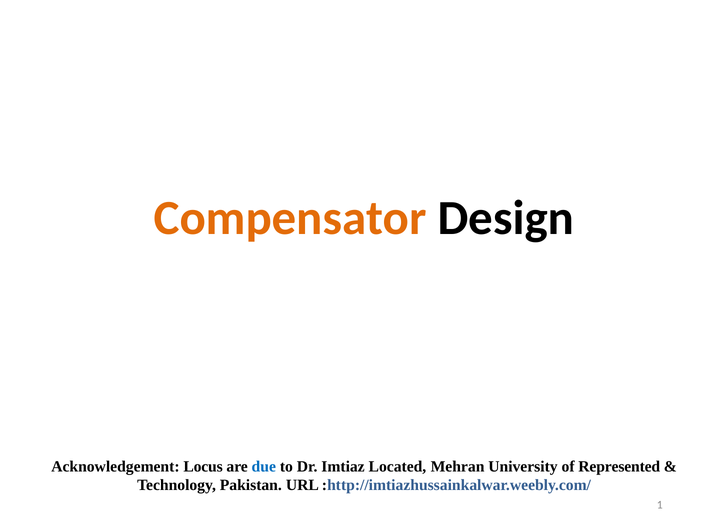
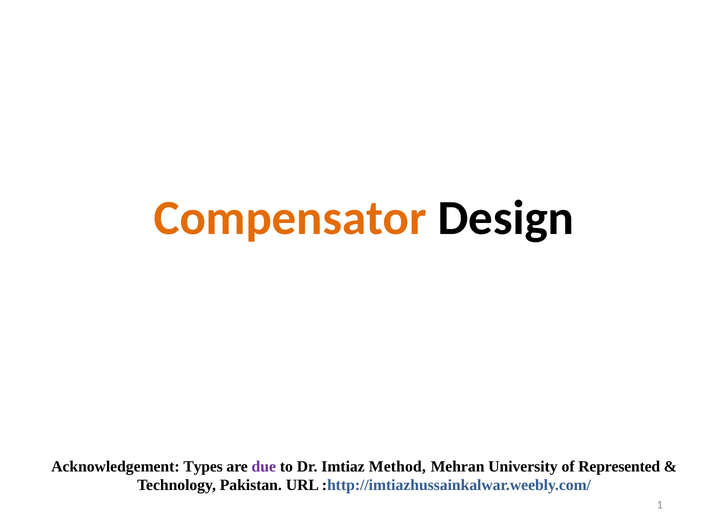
Locus: Locus -> Types
due colour: blue -> purple
Located: Located -> Method
